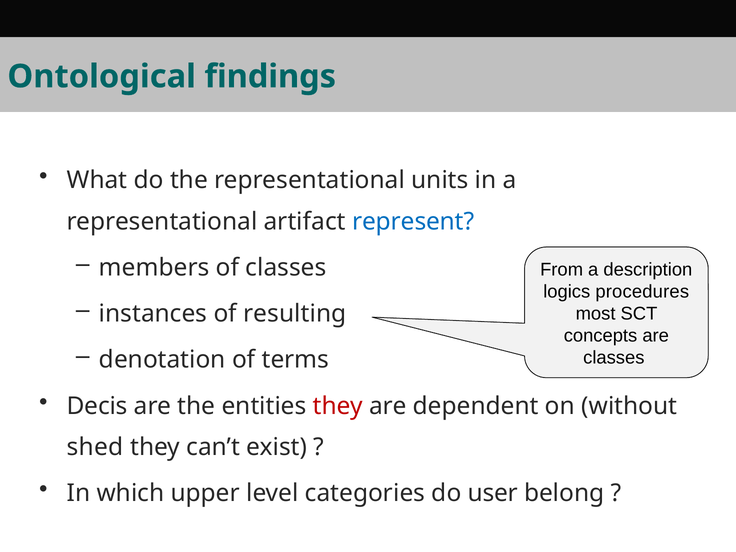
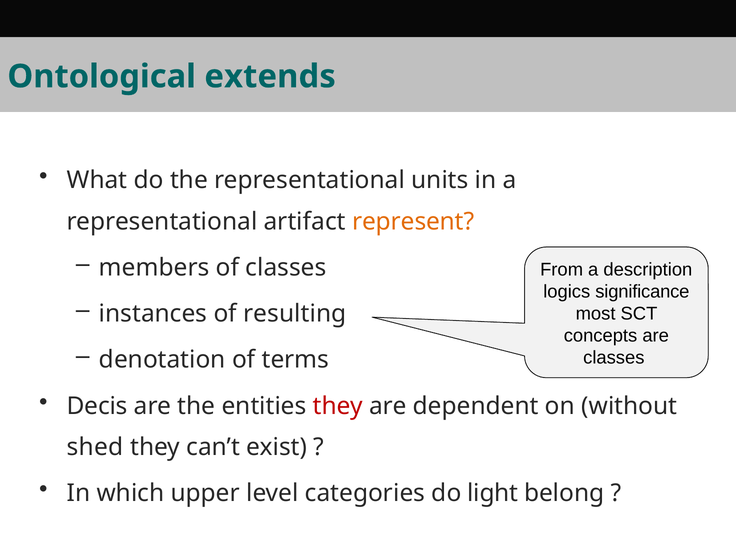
findings: findings -> extends
represent colour: blue -> orange
procedures: procedures -> significance
user: user -> light
